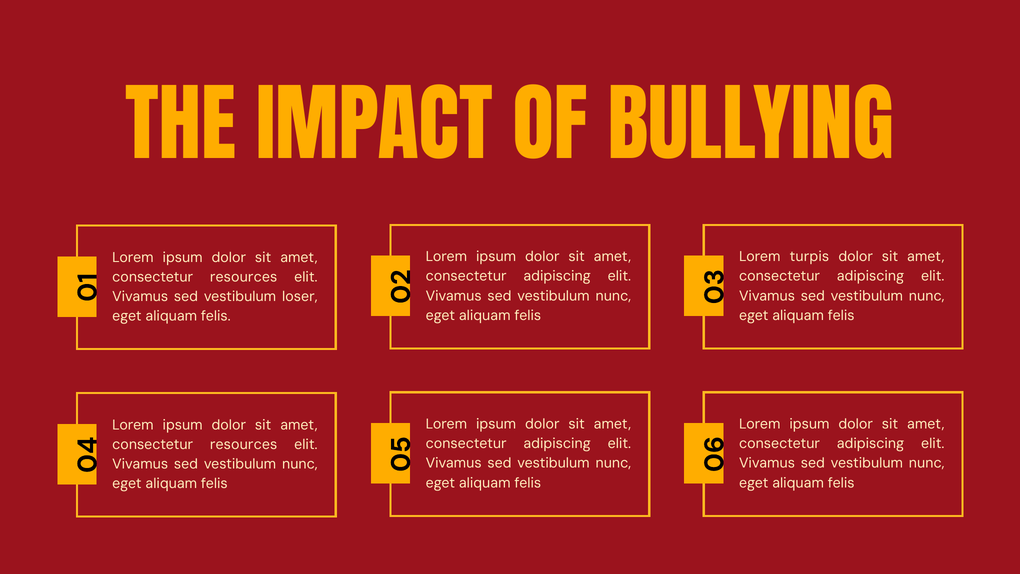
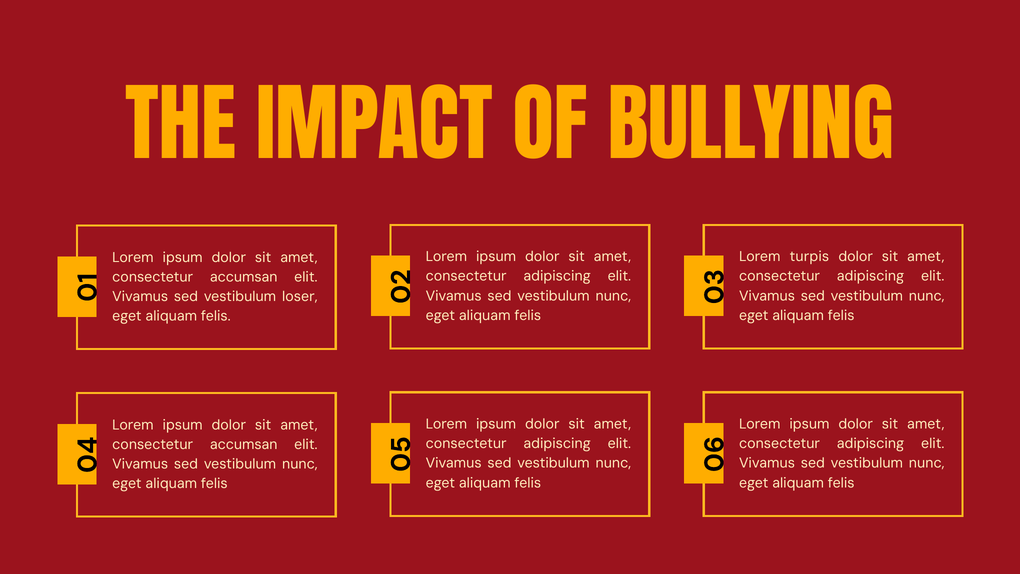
resources at (244, 277): resources -> accumsan
resources at (244, 444): resources -> accumsan
